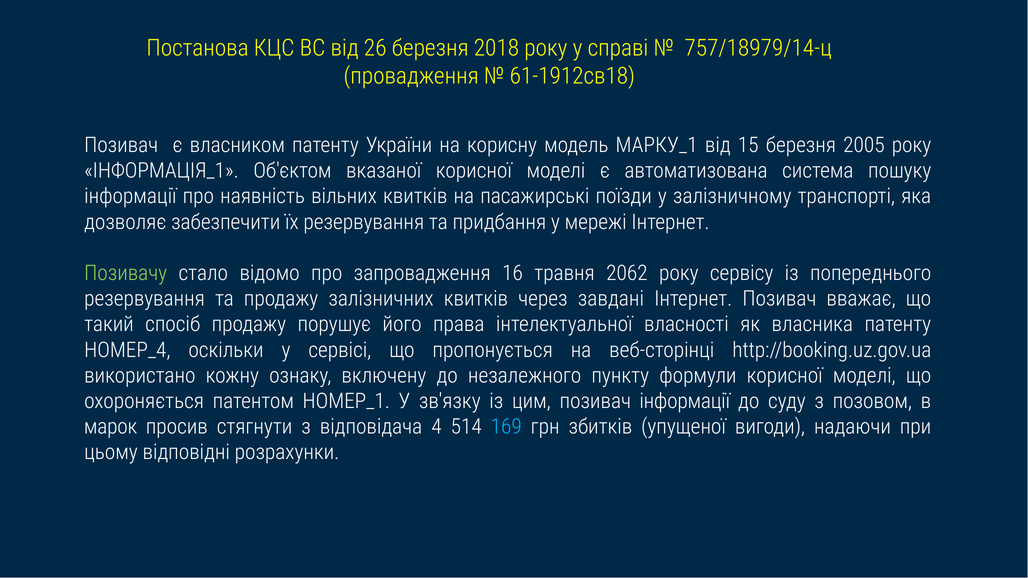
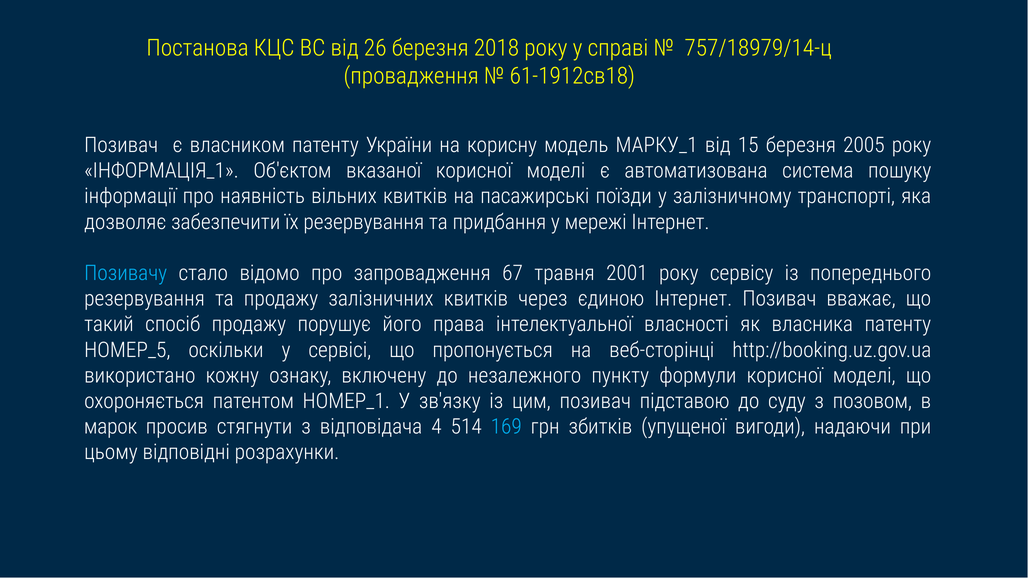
Позивачу colour: light green -> light blue
16: 16 -> 67
2062: 2062 -> 2001
завдані: завдані -> єдиною
НОМЕР_4: НОМЕР_4 -> НОМЕР_5
позивач інформації: інформації -> підставою
